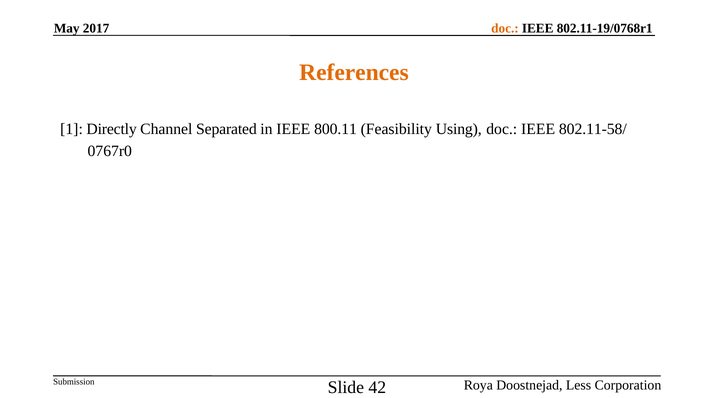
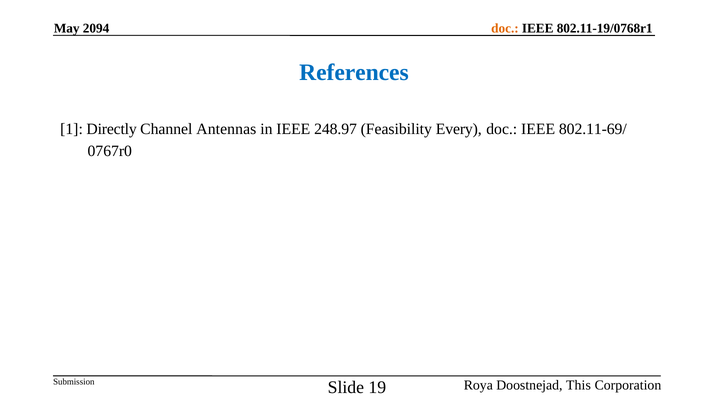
2017: 2017 -> 2094
References colour: orange -> blue
Separated: Separated -> Antennas
800.11: 800.11 -> 248.97
Using: Using -> Every
802.11-58/: 802.11-58/ -> 802.11-69/
Less: Less -> This
42: 42 -> 19
